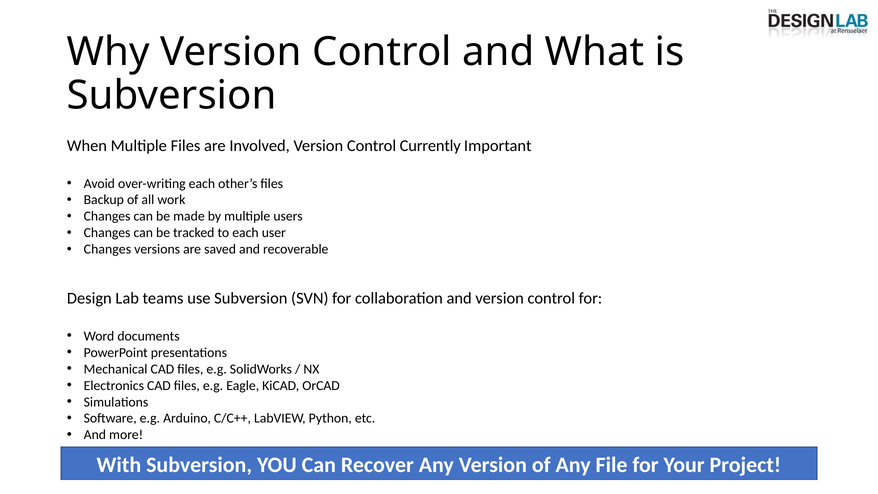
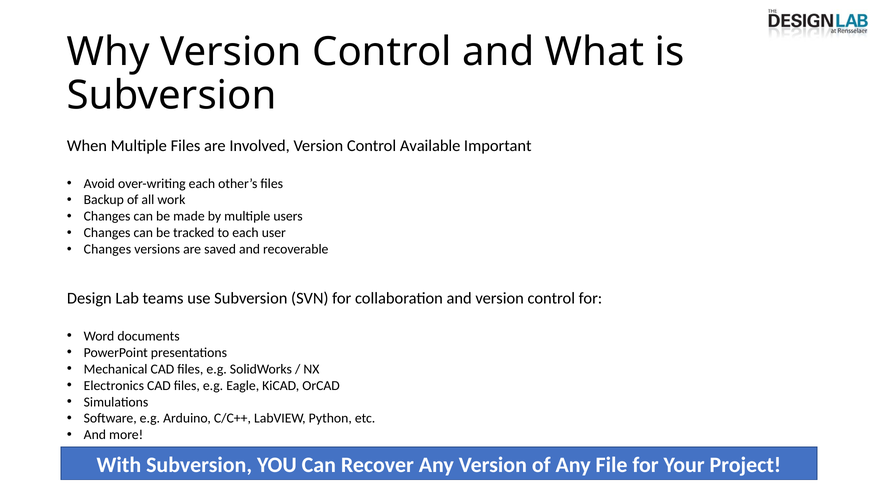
Currently: Currently -> Available
